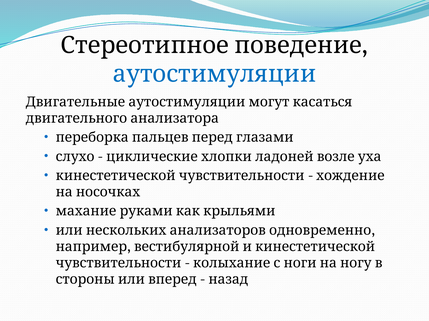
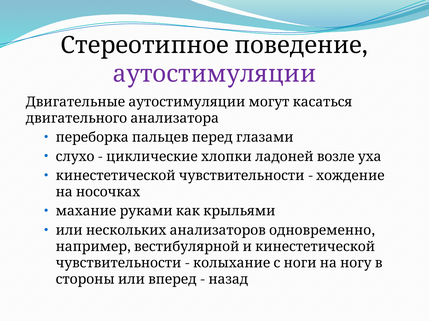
аутостимуляции colour: blue -> purple
